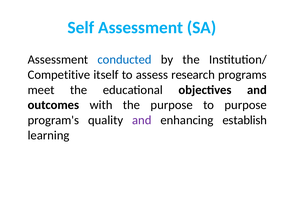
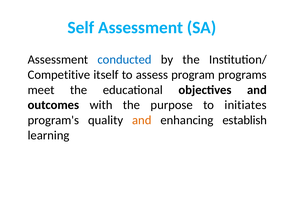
research: research -> program
to purpose: purpose -> initiates
and at (142, 120) colour: purple -> orange
